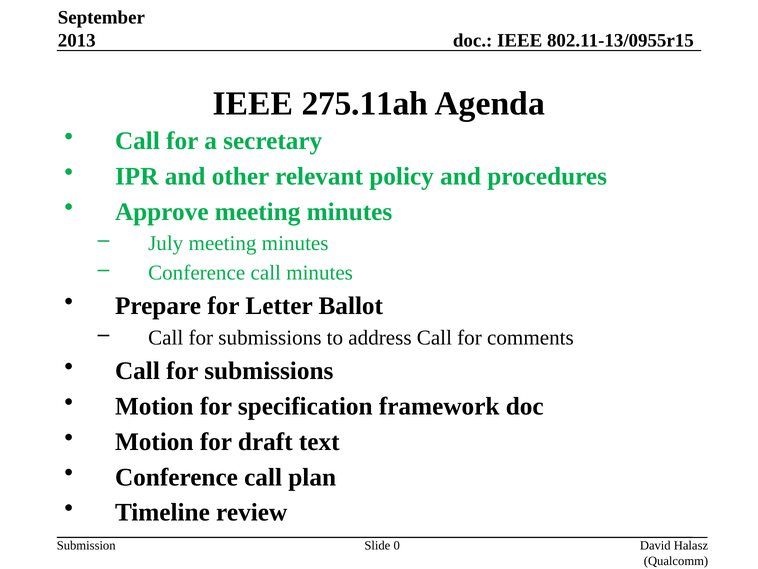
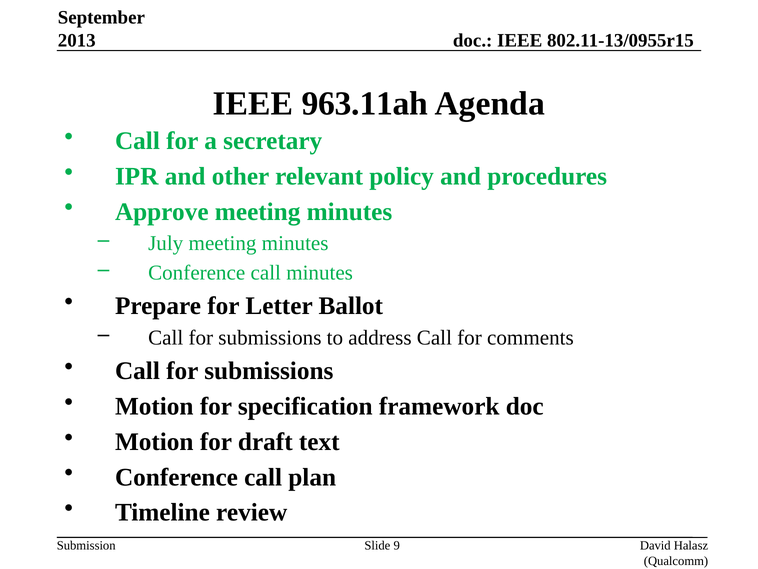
275.11ah: 275.11ah -> 963.11ah
0: 0 -> 9
